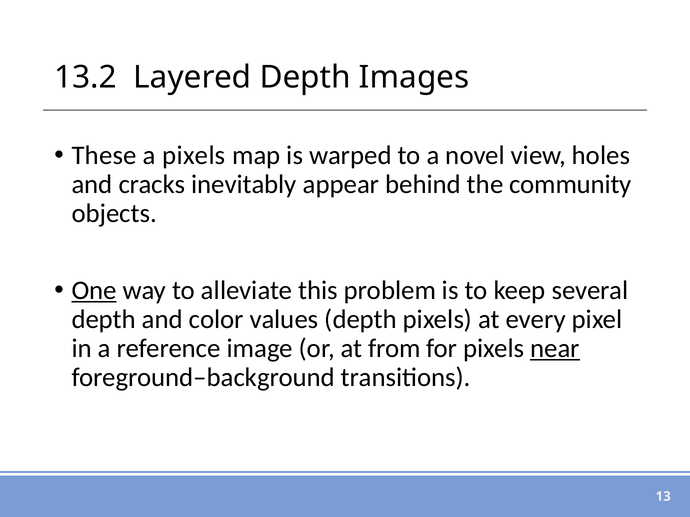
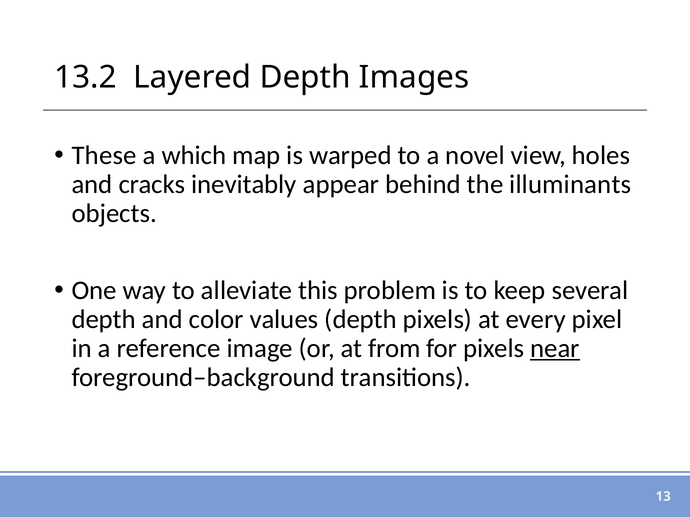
a pixels: pixels -> which
community: community -> illuminants
One underline: present -> none
